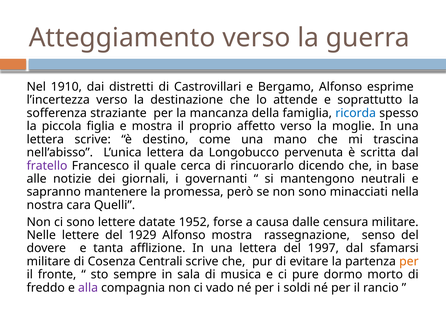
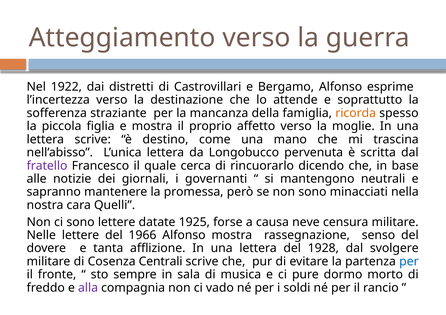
1910: 1910 -> 1922
ricorda colour: blue -> orange
1952: 1952 -> 1925
dalle: dalle -> neve
1929: 1929 -> 1966
1997: 1997 -> 1928
sfamarsi: sfamarsi -> svolgere
per at (409, 262) colour: orange -> blue
